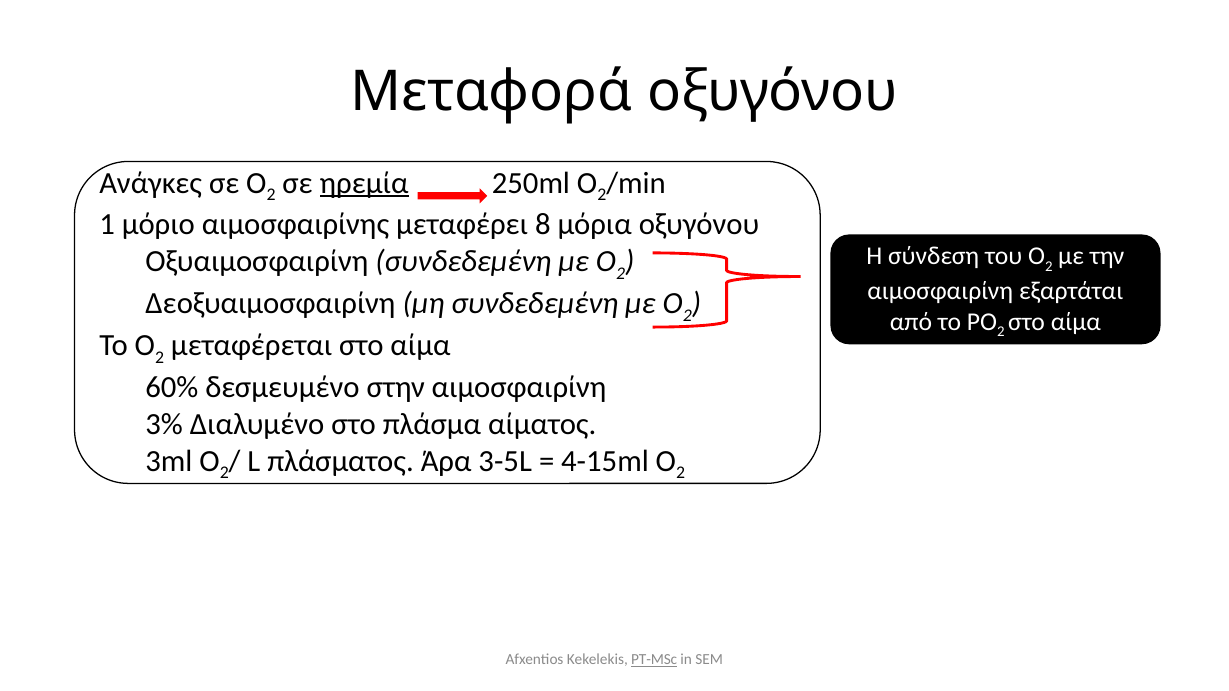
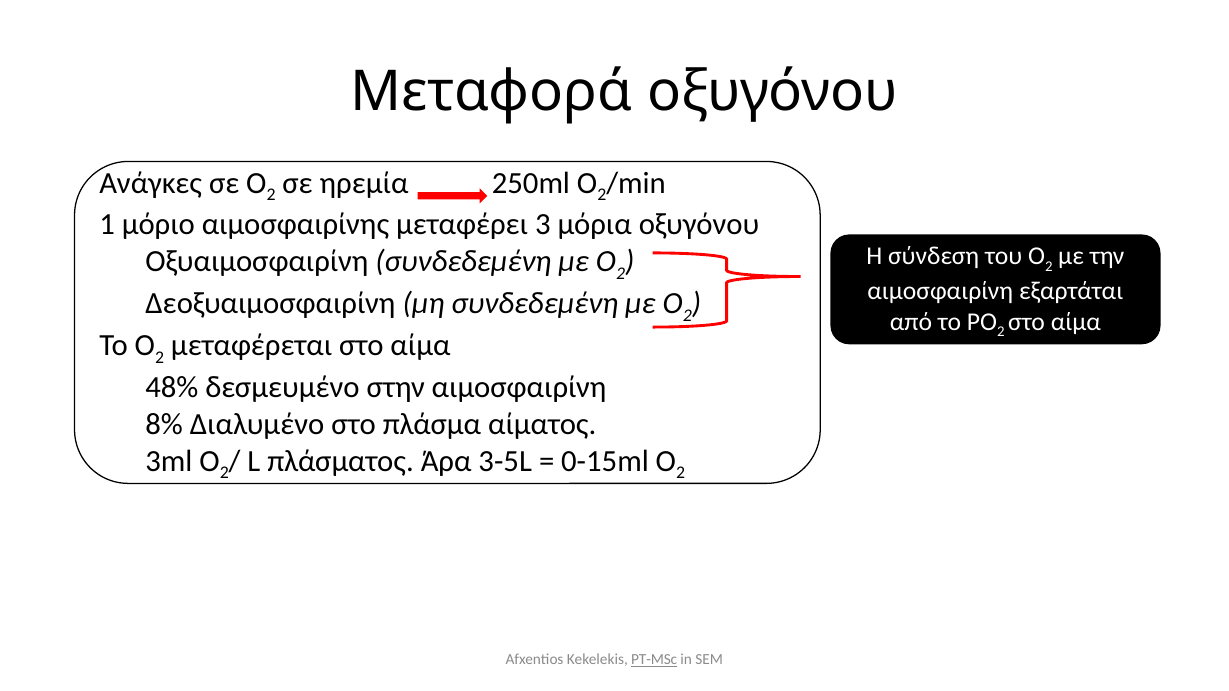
ηρεμία underline: present -> none
8: 8 -> 3
60%: 60% -> 48%
3%: 3% -> 8%
4-15ml: 4-15ml -> 0-15ml
